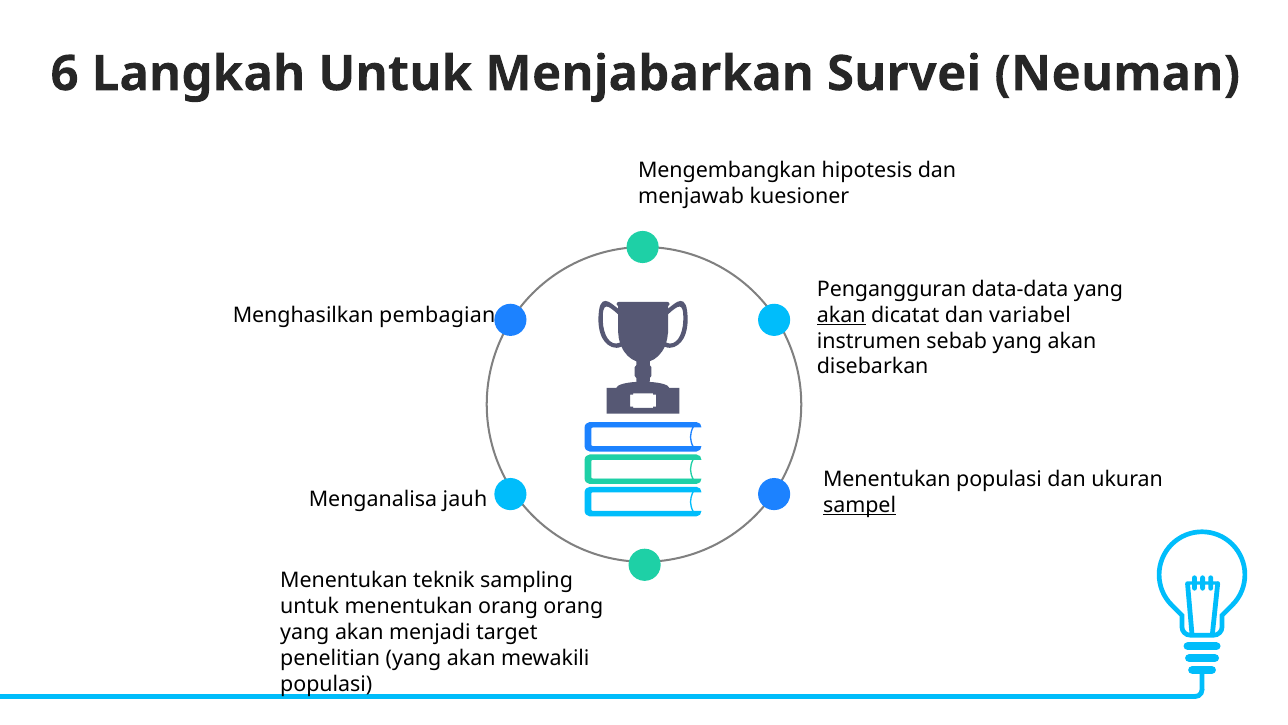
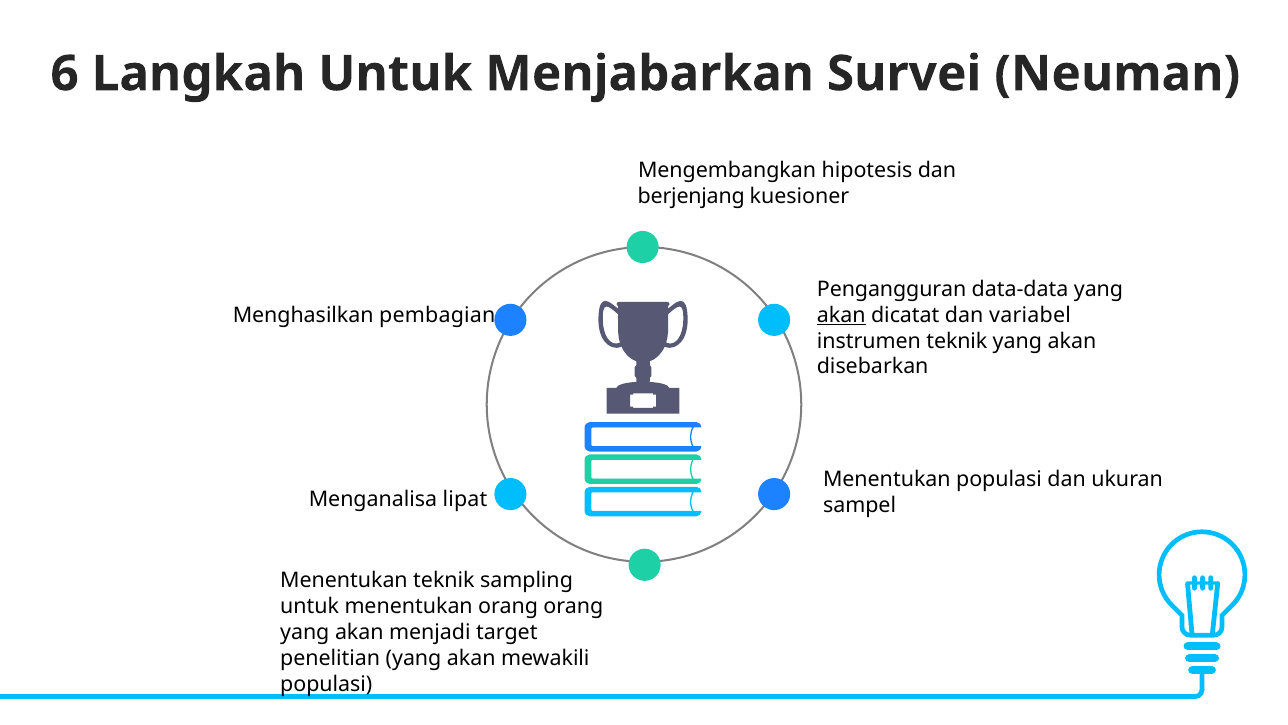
menjawab: menjawab -> berjenjang
instrumen sebab: sebab -> teknik
jauh: jauh -> lipat
sampel underline: present -> none
